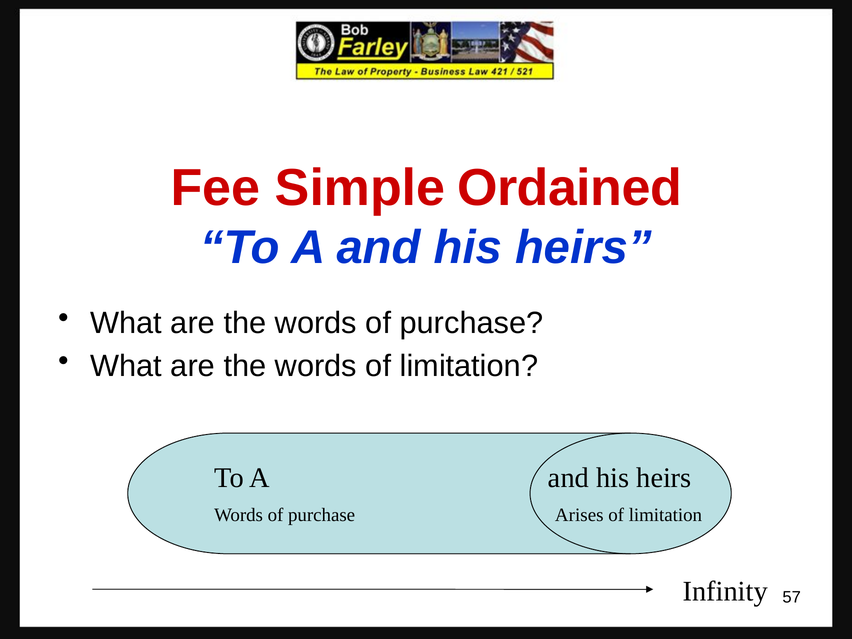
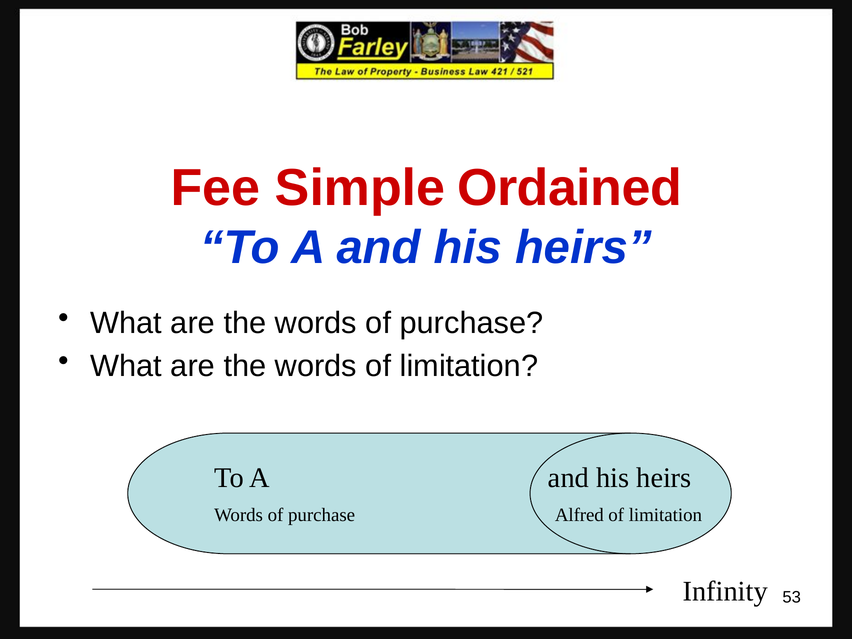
Arises: Arises -> Alfred
57: 57 -> 53
